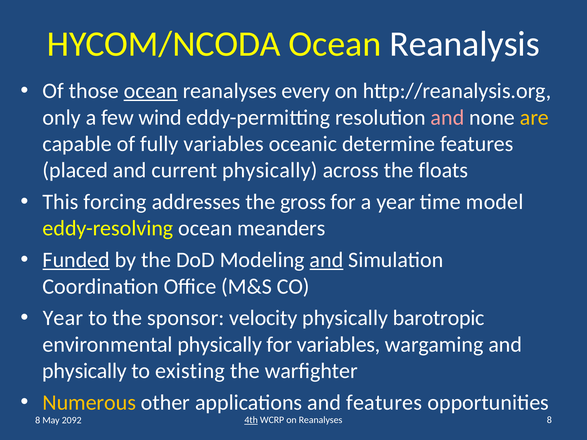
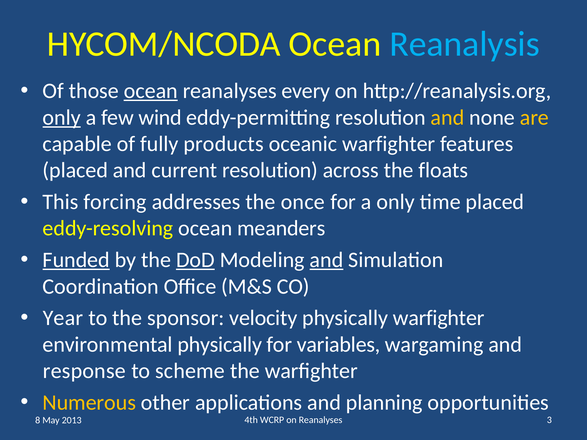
Reanalysis colour: white -> light blue
only at (62, 118) underline: none -> present
and at (447, 118) colour: pink -> yellow
fully variables: variables -> products
oceanic determine: determine -> warfighter
current physically: physically -> resolution
gross: gross -> once
a year: year -> only
time model: model -> placed
DoD underline: none -> present
physically barotropic: barotropic -> warfighter
physically at (85, 371): physically -> response
existing: existing -> scheme
and features: features -> planning
4th underline: present -> none
Reanalyses 8: 8 -> 3
2092: 2092 -> 2013
